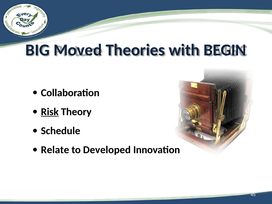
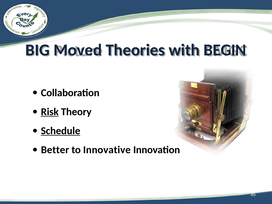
Schedule underline: none -> present
Relate: Relate -> Better
Developed: Developed -> Innovative
